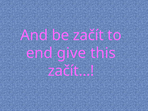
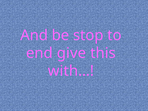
začít: začít -> stop
začít…: začít… -> with…
